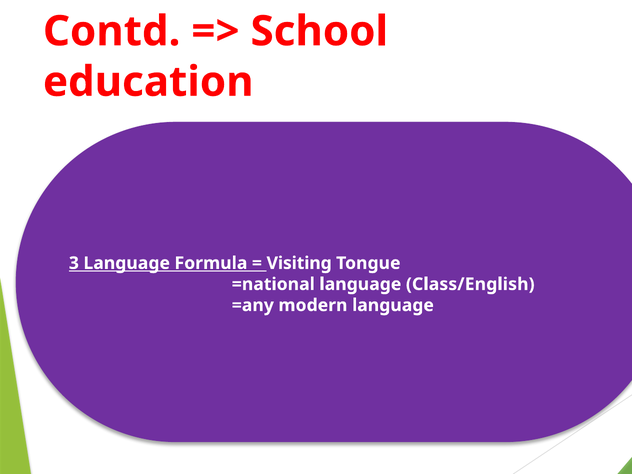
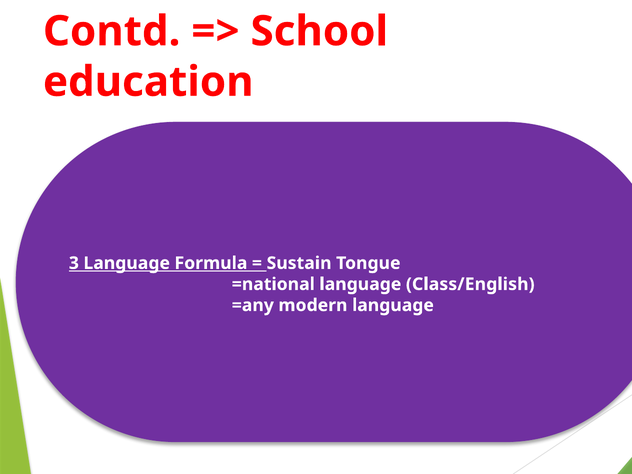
Visiting: Visiting -> Sustain
